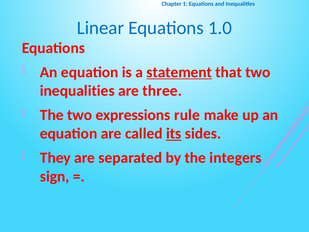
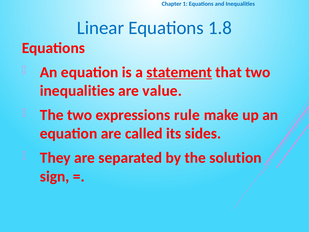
1.0: 1.0 -> 1.8
three: three -> value
its underline: present -> none
integers: integers -> solution
